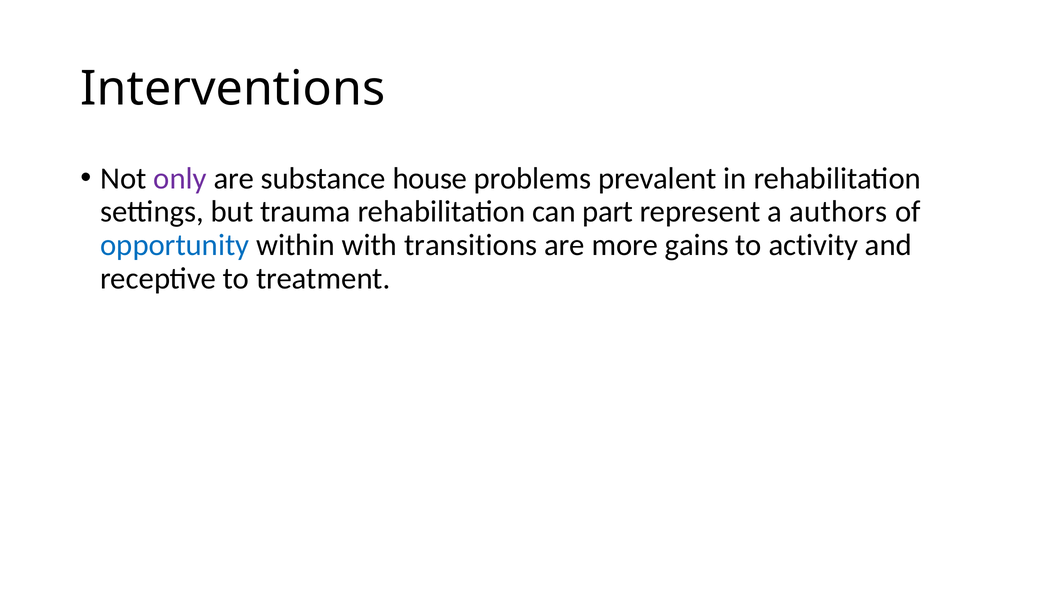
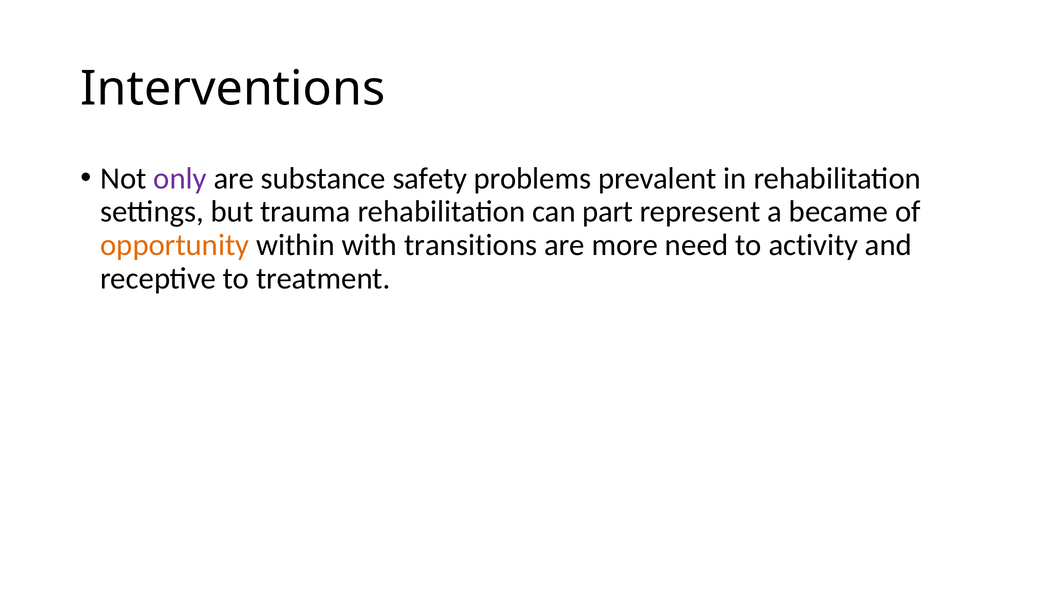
house: house -> safety
authors: authors -> became
opportunity colour: blue -> orange
gains: gains -> need
